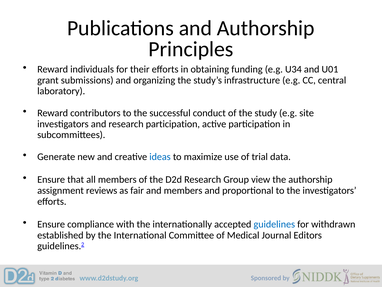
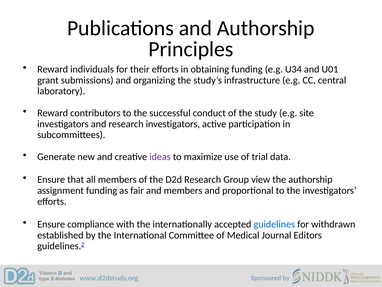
research participation: participation -> investigators
ideas colour: blue -> purple
assignment reviews: reviews -> funding
